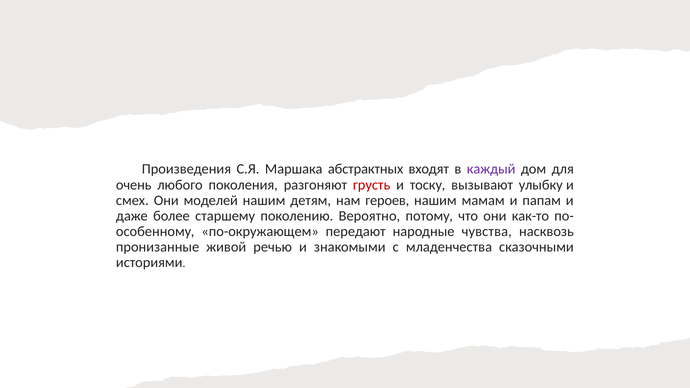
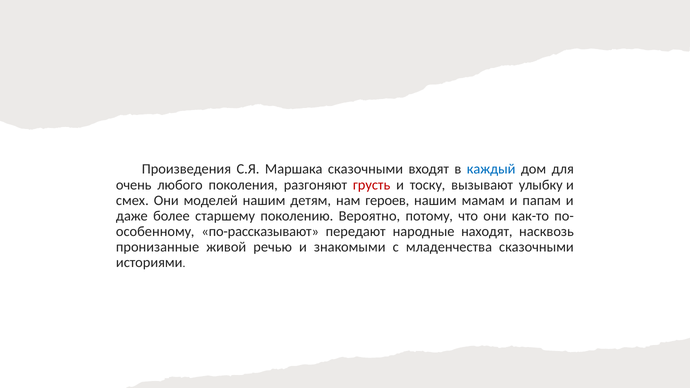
Маршака абстрактных: абстрактных -> сказочными
каждый colour: purple -> blue
по-окружающем: по-окружающем -> по-рассказывают
чувства: чувства -> находят
